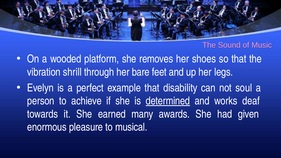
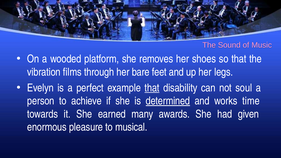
shrill: shrill -> films
that at (152, 88) underline: none -> present
deaf: deaf -> time
